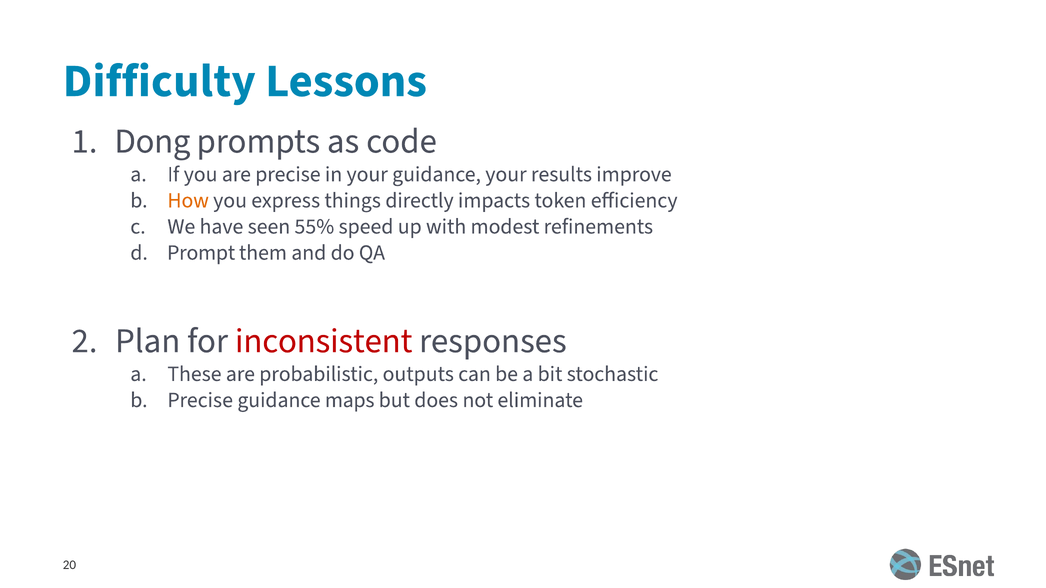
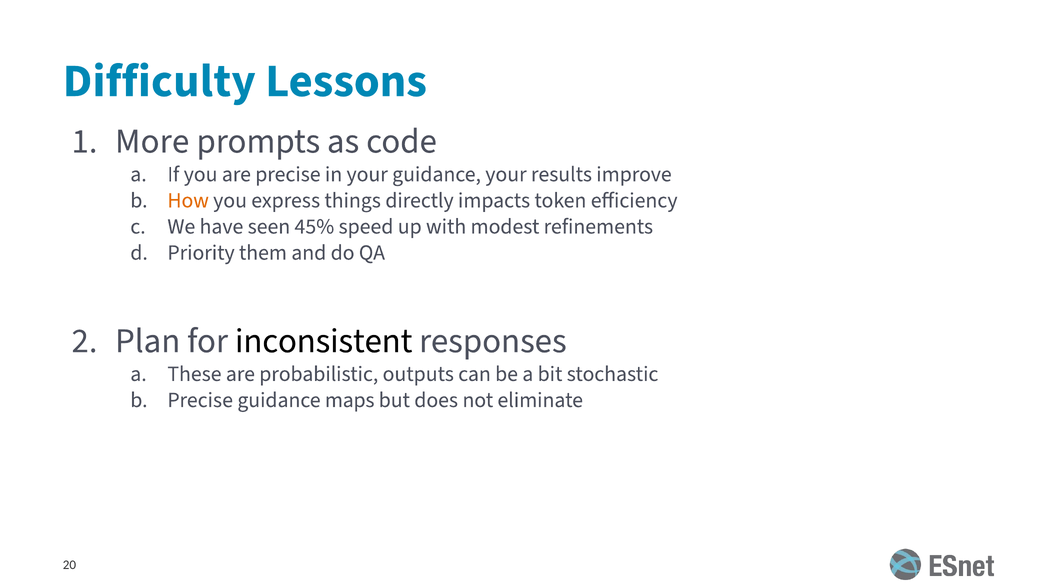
Dong: Dong -> More
55%: 55% -> 45%
Prompt: Prompt -> Priority
inconsistent colour: red -> black
